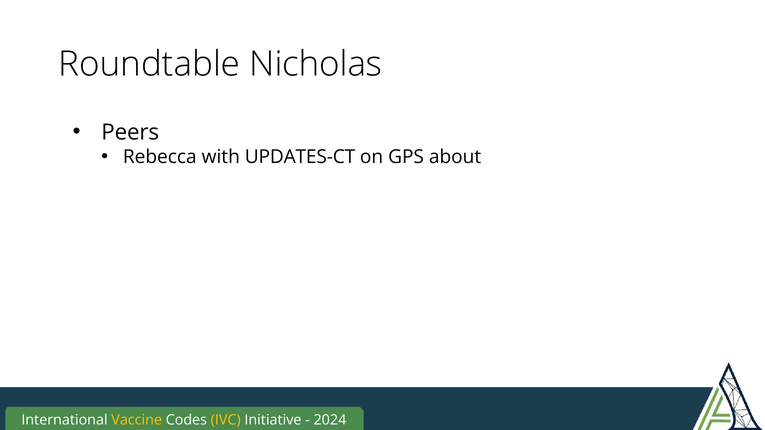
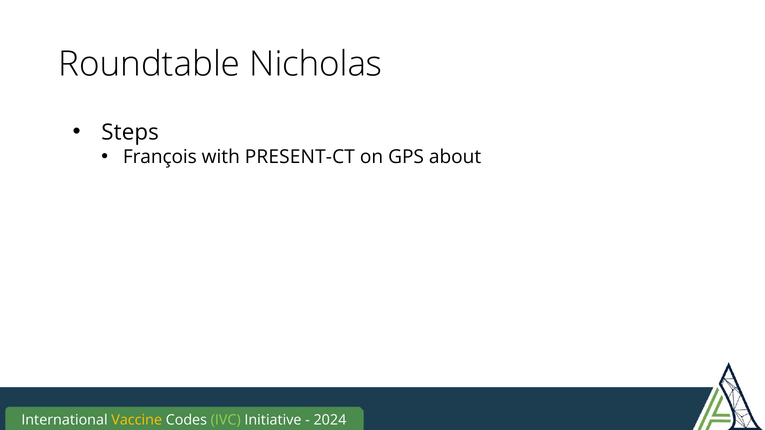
Peers: Peers -> Steps
Rebecca: Rebecca -> François
UPDATES-CT: UPDATES-CT -> PRESENT-CT
IVC colour: yellow -> light green
